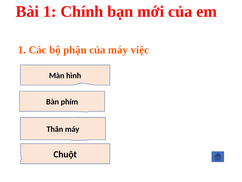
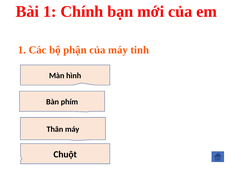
việc: việc -> tinh
